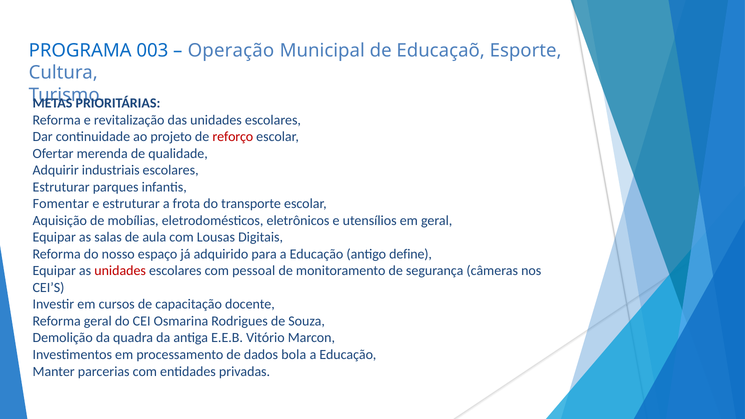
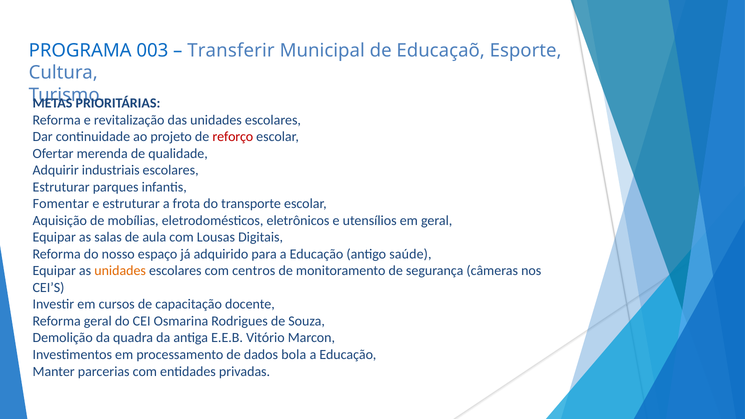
Operação: Operação -> Transferir
define: define -> saúde
unidades at (120, 271) colour: red -> orange
pessoal: pessoal -> centros
